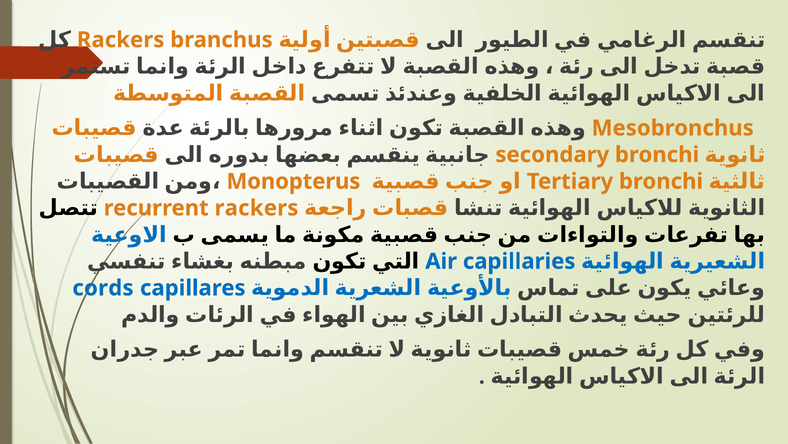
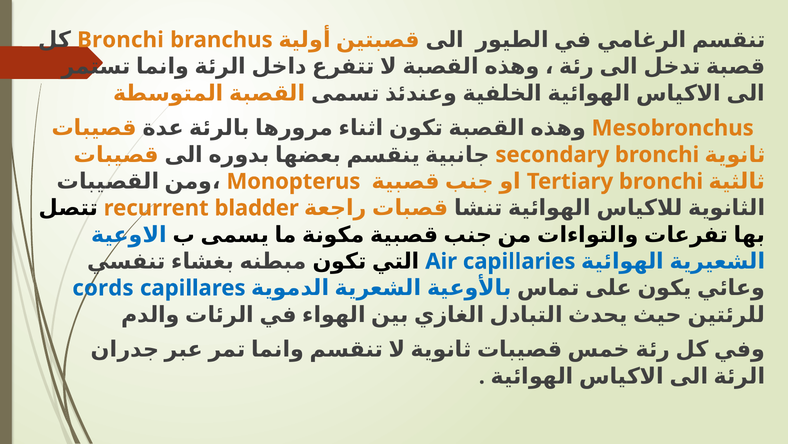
Rackers at (121, 40): Rackers -> Bronchi
recurrent rackers: rackers -> bladder
